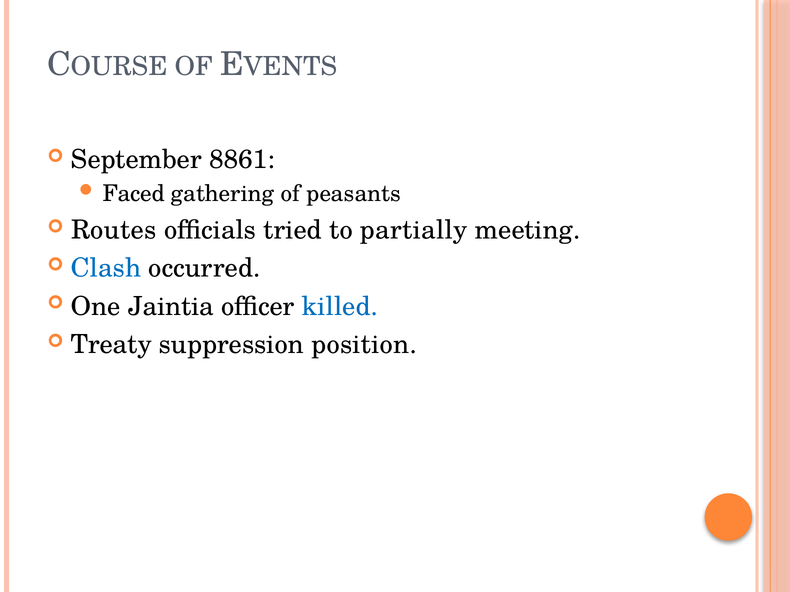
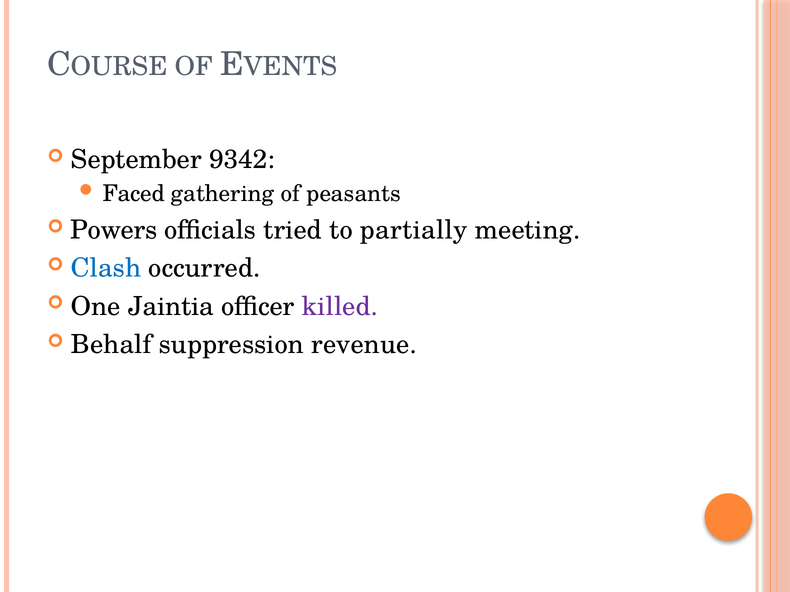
8861: 8861 -> 9342
Routes: Routes -> Powers
killed colour: blue -> purple
Treaty: Treaty -> Behalf
position: position -> revenue
